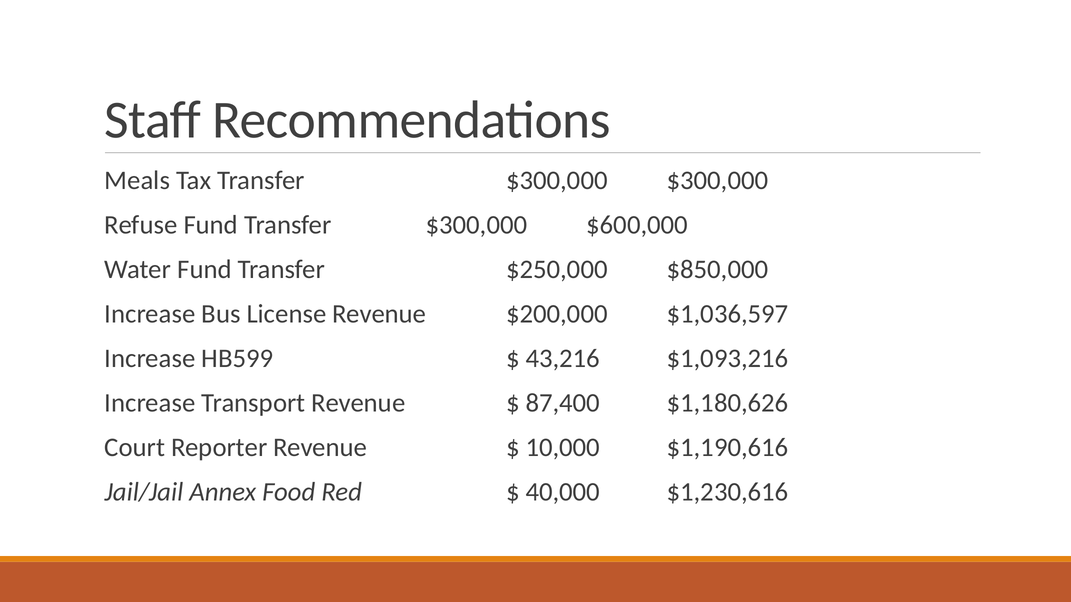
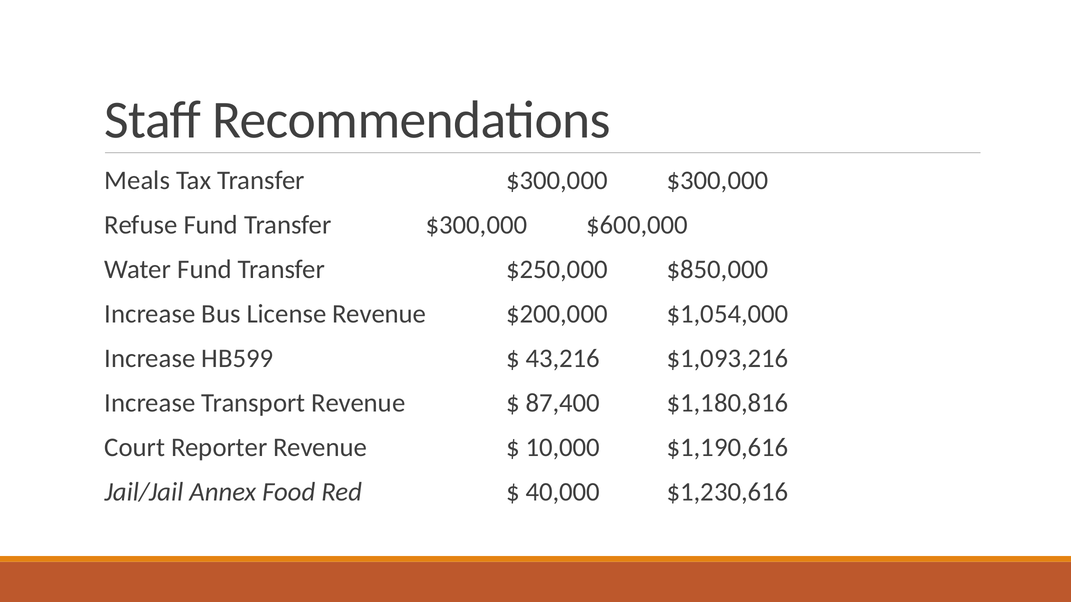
$1,036,597: $1,036,597 -> $1,054,000
$1,180,626: $1,180,626 -> $1,180,816
